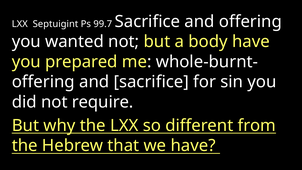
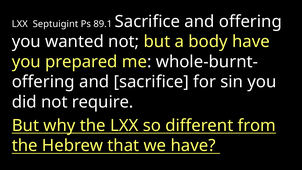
99.7: 99.7 -> 89.1
